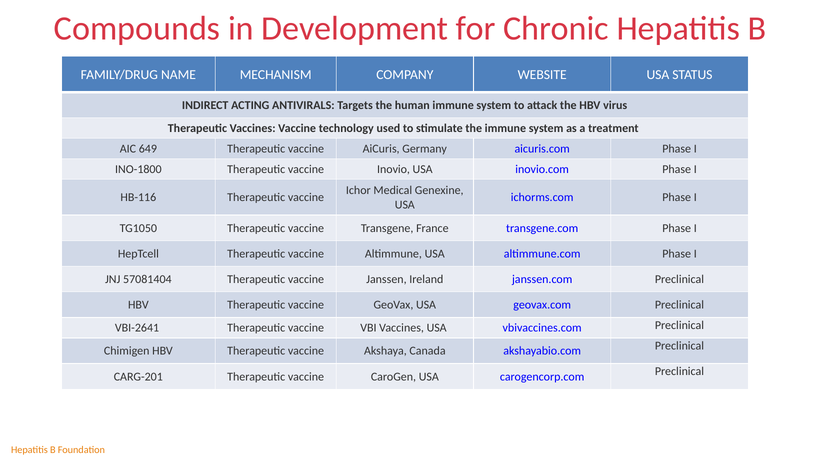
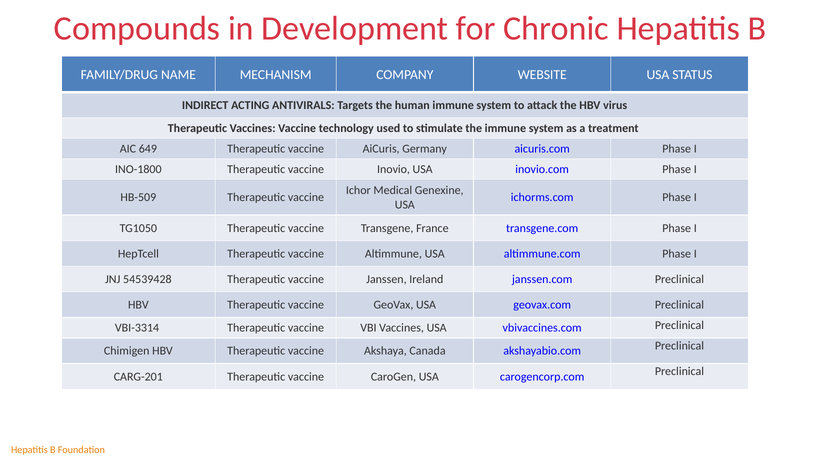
HB-116: HB-116 -> HB-509
57081404: 57081404 -> 54539428
VBI-2641: VBI-2641 -> VBI-3314
